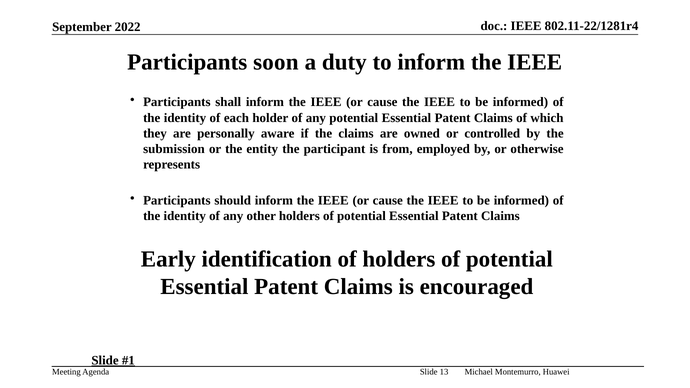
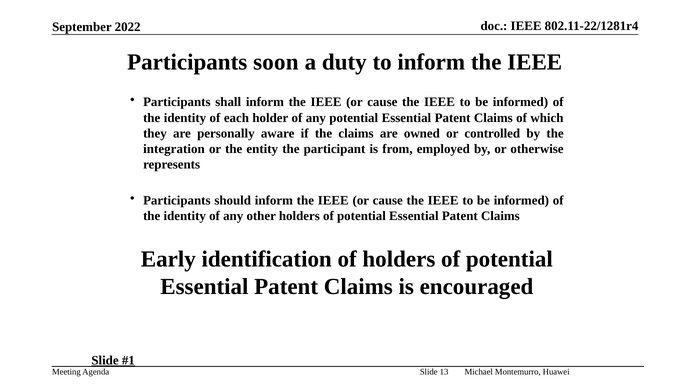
submission: submission -> integration
